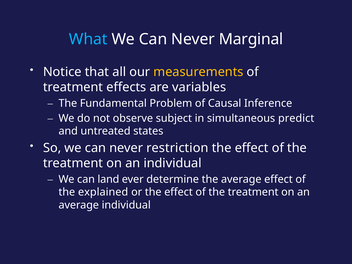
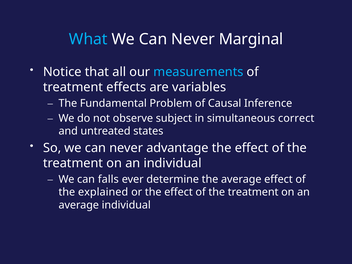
measurements colour: yellow -> light blue
predict: predict -> correct
restriction: restriction -> advantage
land: land -> falls
